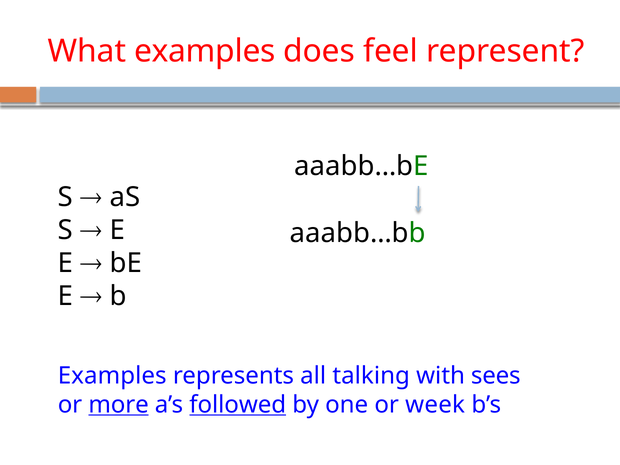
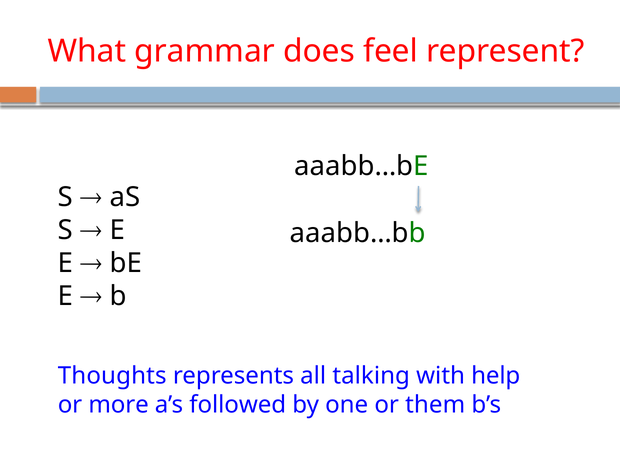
What examples: examples -> grammar
Examples at (112, 376): Examples -> Thoughts
sees: sees -> help
more underline: present -> none
followed underline: present -> none
week: week -> them
